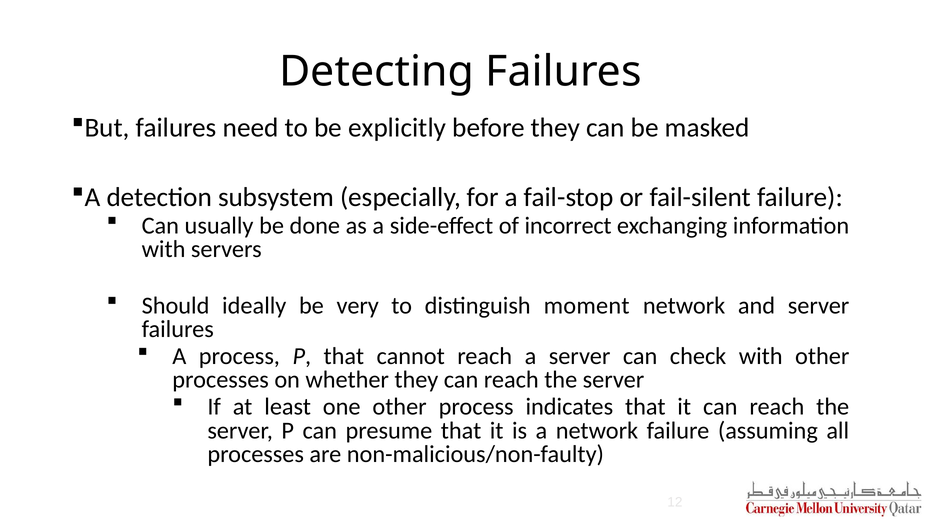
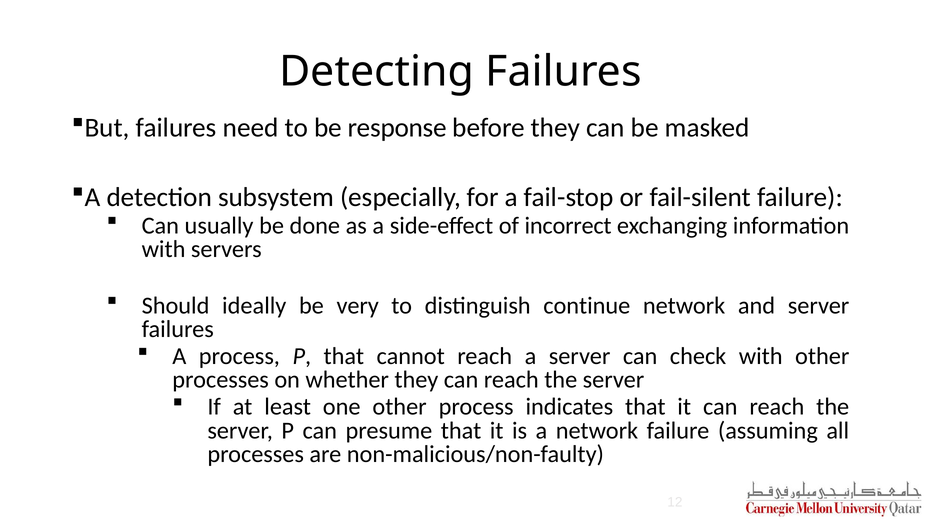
explicitly: explicitly -> response
moment: moment -> continue
